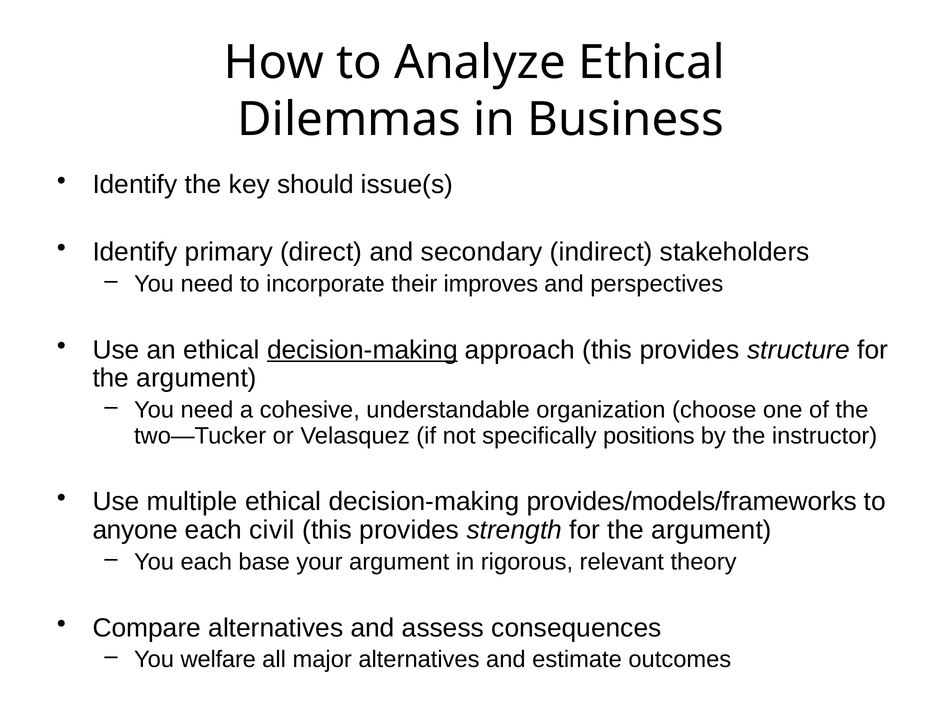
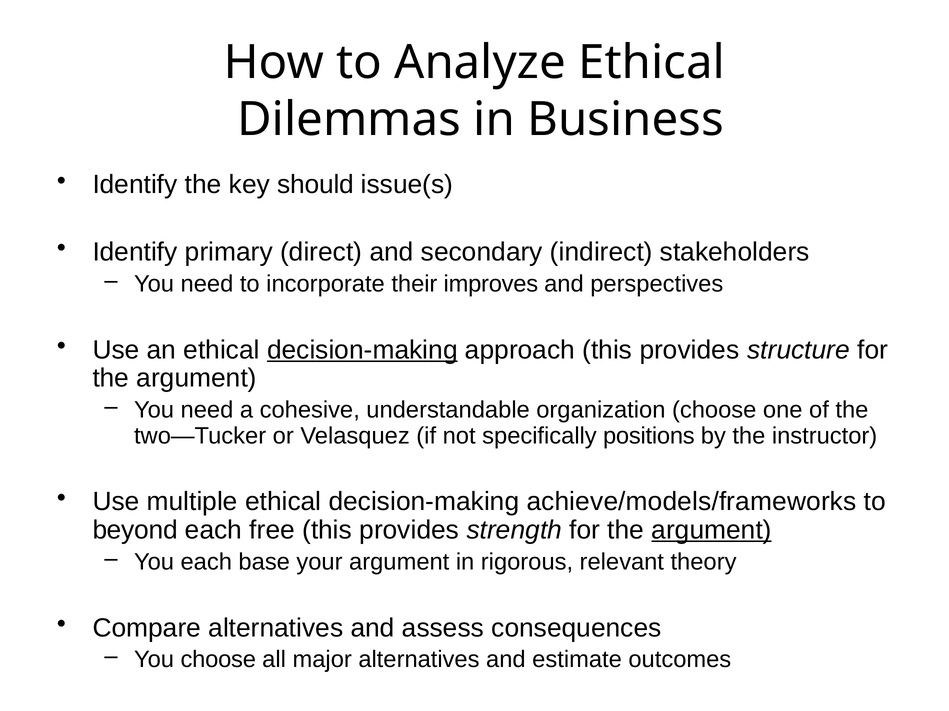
provides/models/frameworks: provides/models/frameworks -> achieve/models/frameworks
anyone: anyone -> beyond
civil: civil -> free
argument at (712, 531) underline: none -> present
You welfare: welfare -> choose
